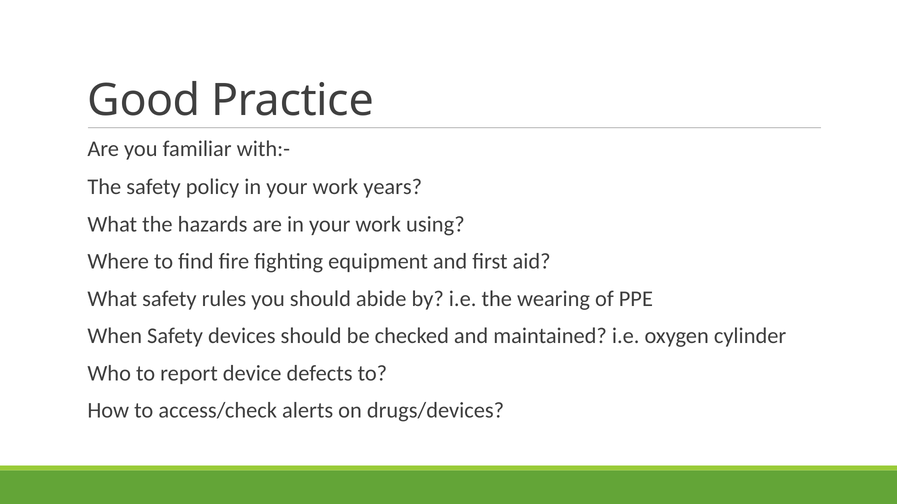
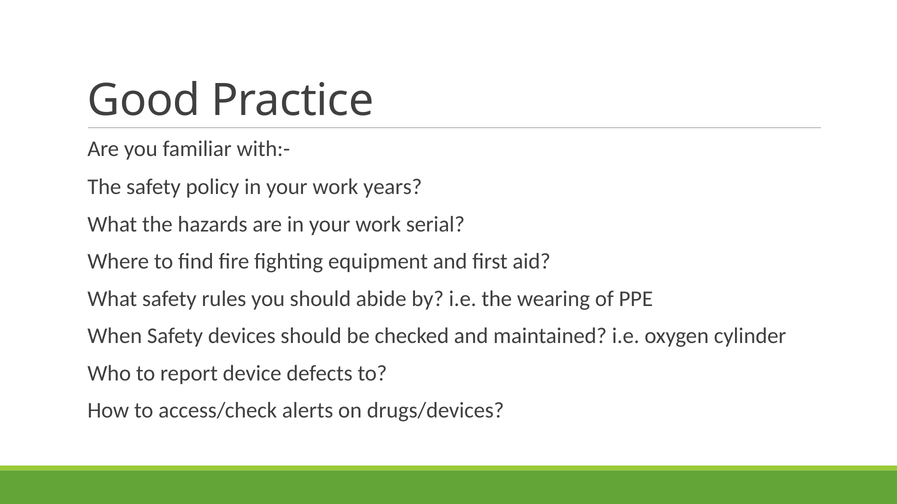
using: using -> serial
